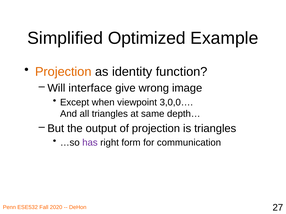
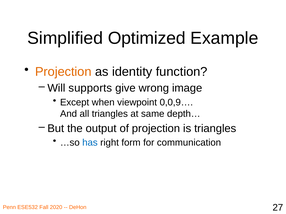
interface: interface -> supports
3,0,0…: 3,0,0… -> 0,0,9…
has colour: purple -> blue
